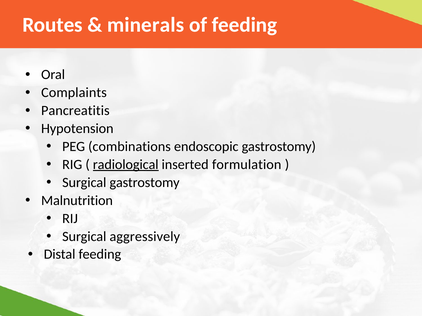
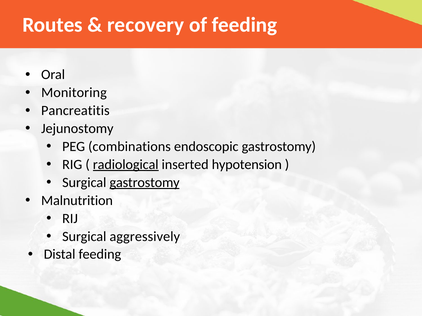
minerals: minerals -> recovery
Complaints: Complaints -> Monitoring
Hypotension: Hypotension -> Jejunostomy
formulation: formulation -> hypotension
gastrostomy at (145, 183) underline: none -> present
